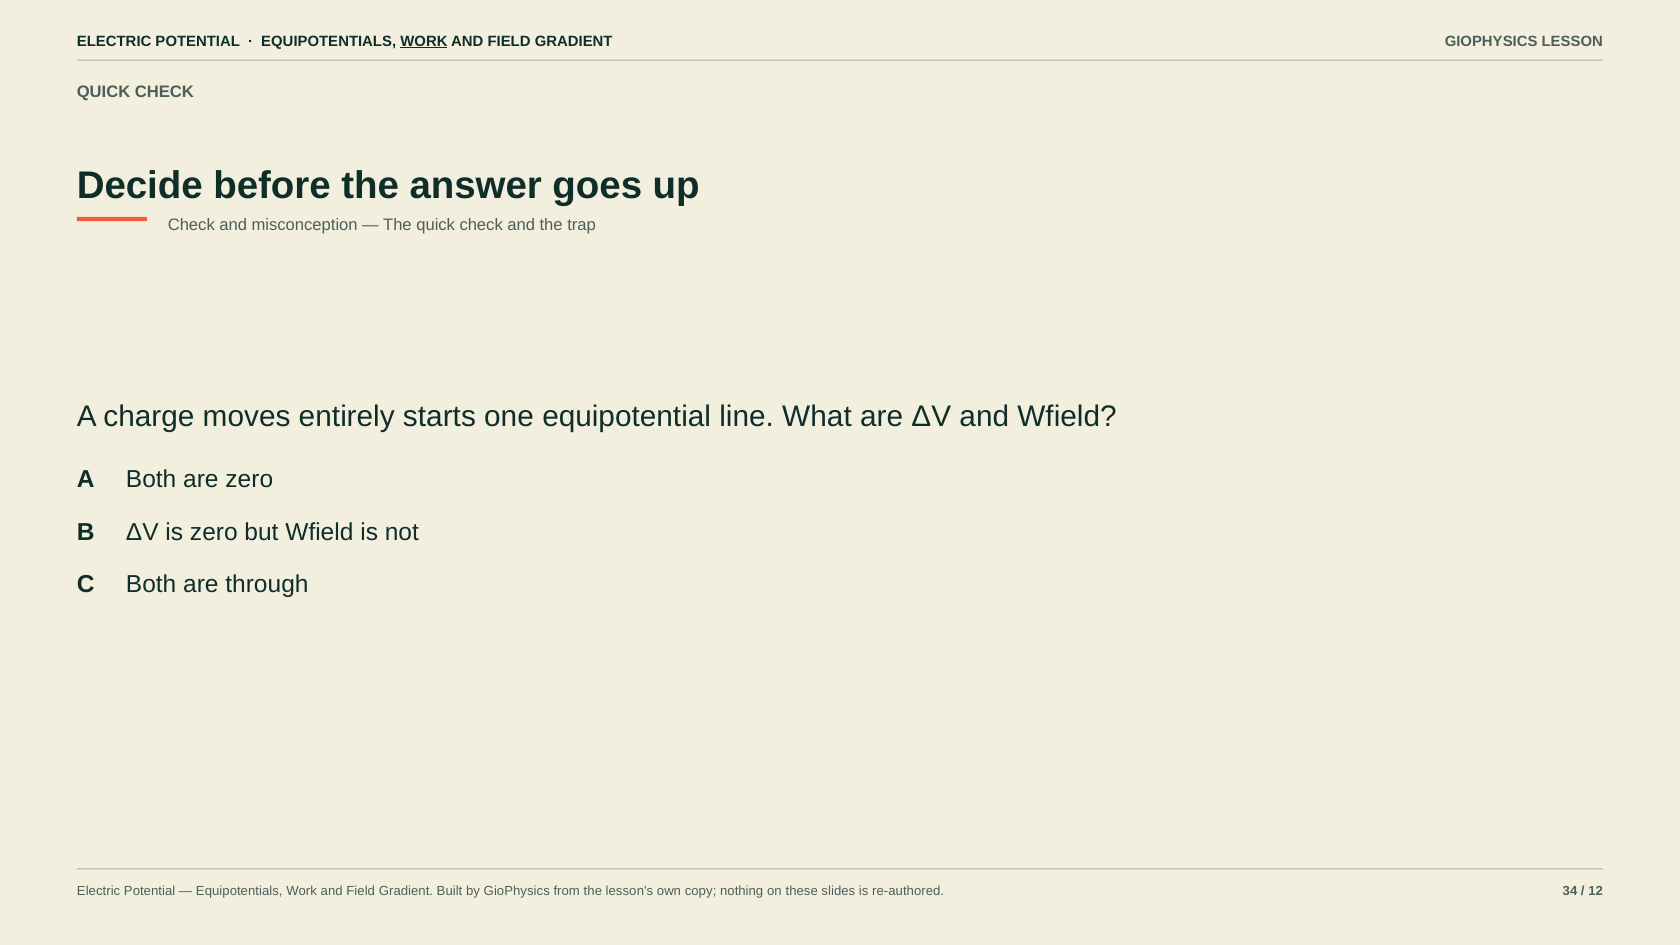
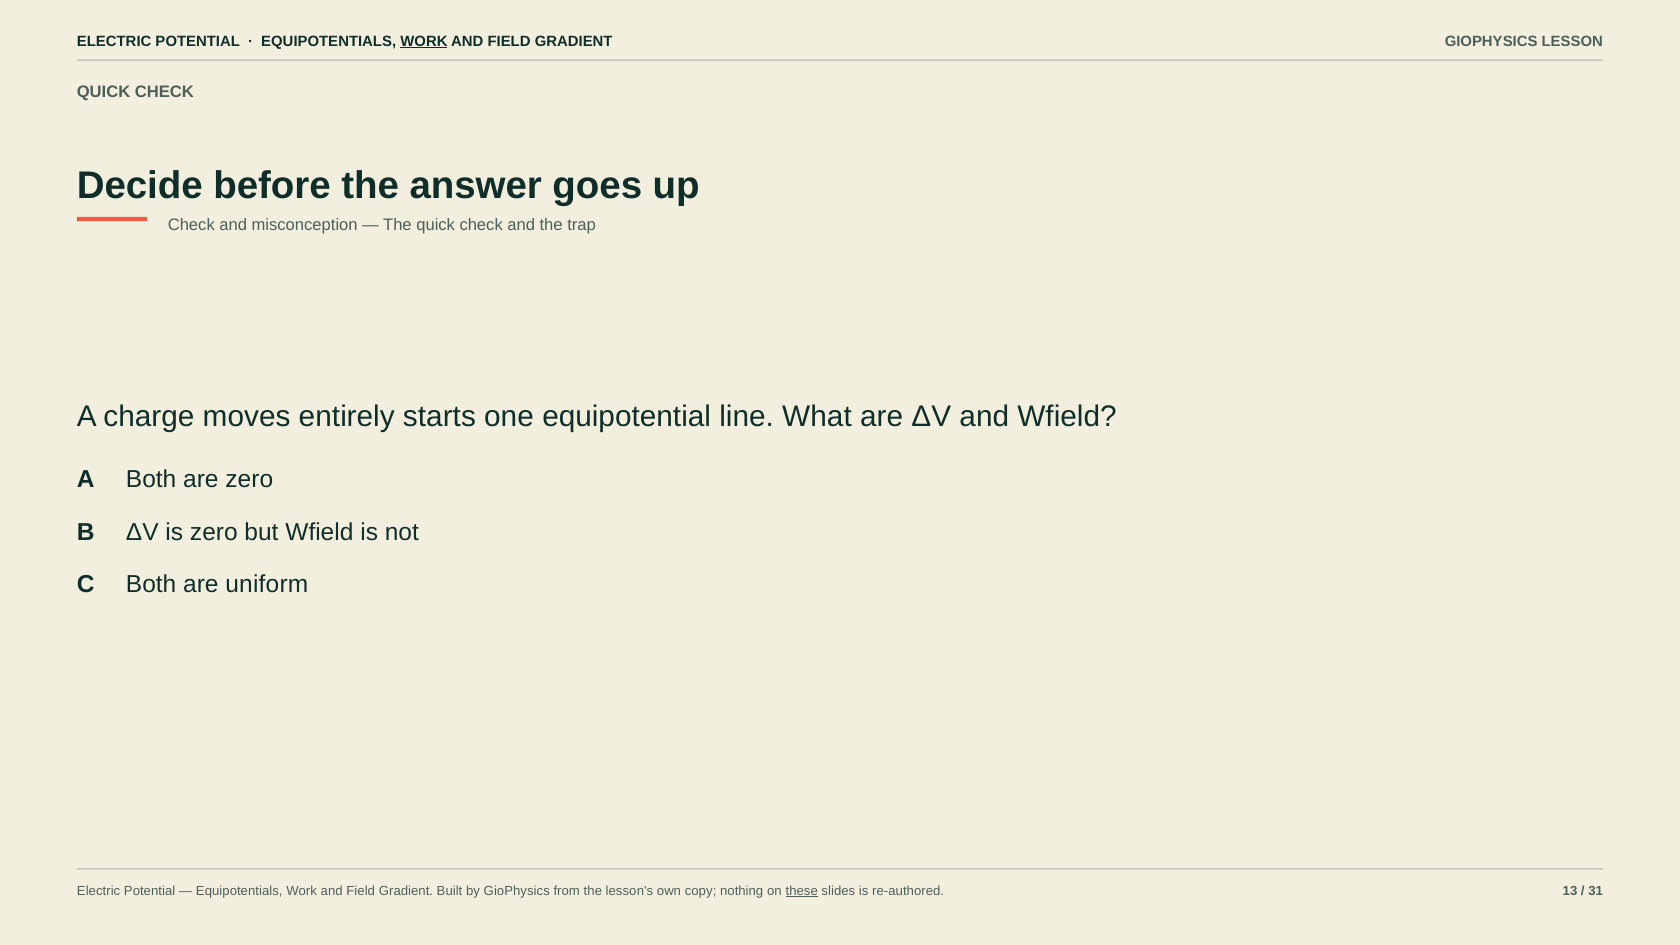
through: through -> uniform
these underline: none -> present
34: 34 -> 13
12: 12 -> 31
